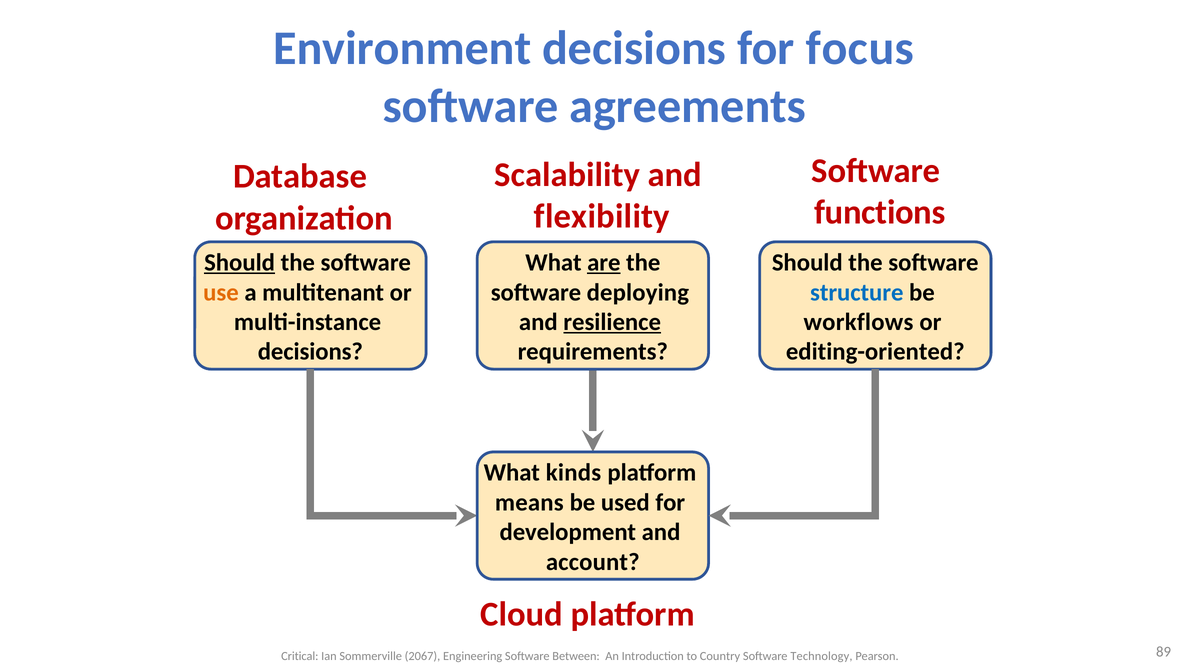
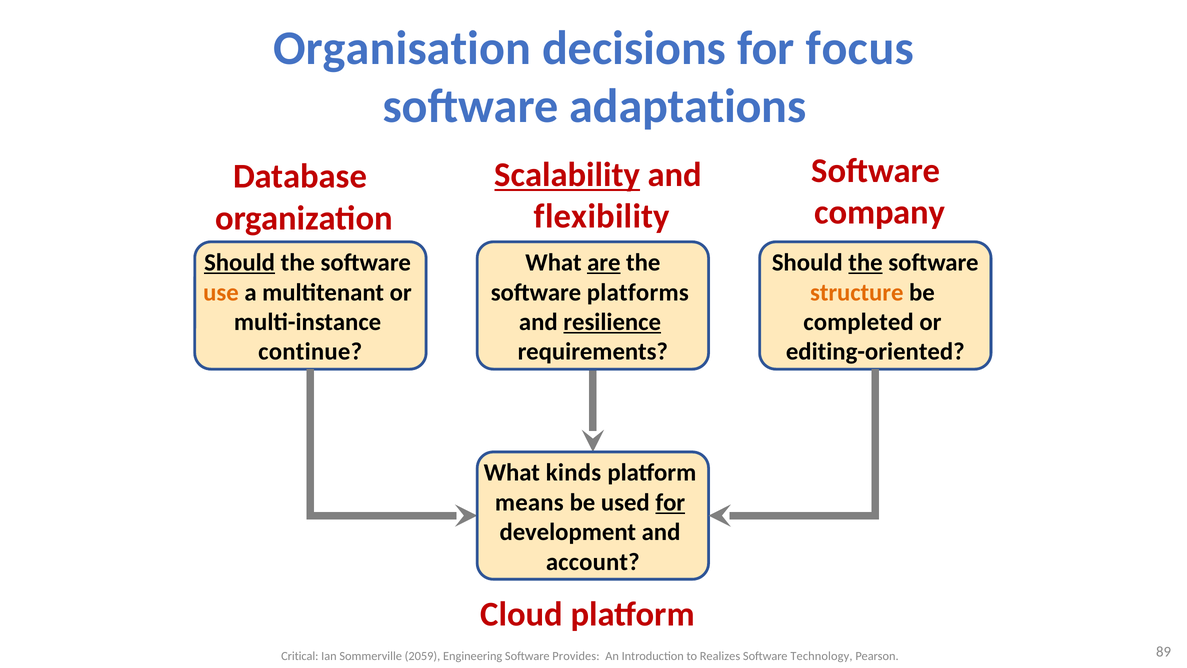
Environment: Environment -> Organisation
agreements: agreements -> adaptations
Scalability underline: none -> present
functions: functions -> company
the at (866, 263) underline: none -> present
deploying: deploying -> platforms
structure colour: blue -> orange
workflows: workflows -> completed
decisions at (310, 352): decisions -> continue
for at (670, 502) underline: none -> present
2067: 2067 -> 2059
Between: Between -> Provides
Country: Country -> Realizes
